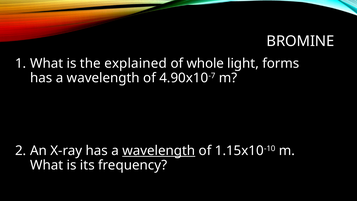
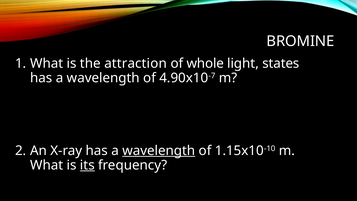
explained: explained -> attraction
forms: forms -> states
its underline: none -> present
